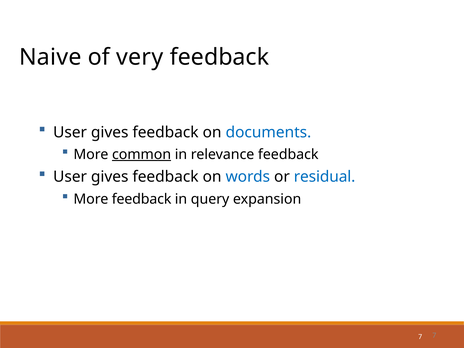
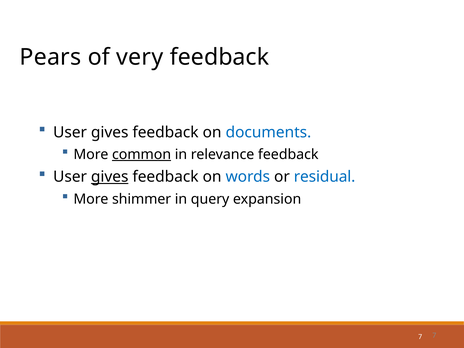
Naive: Naive -> Pears
gives at (110, 177) underline: none -> present
More feedback: feedback -> shimmer
